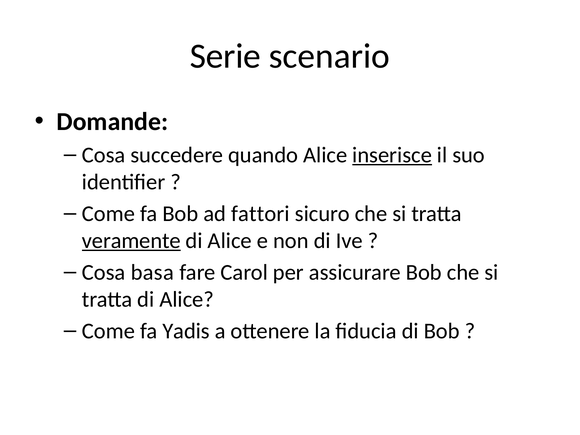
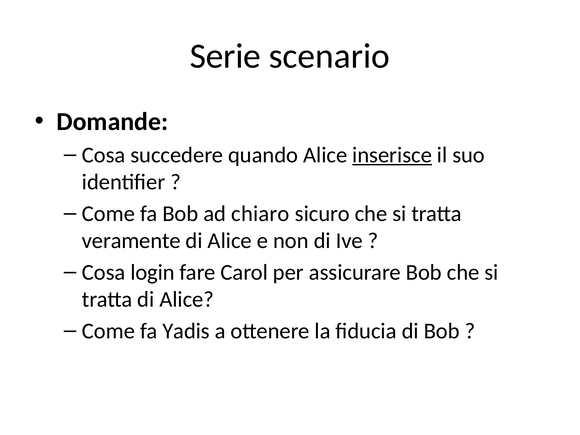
fattori: fattori -> chiaro
veramente underline: present -> none
basa: basa -> login
